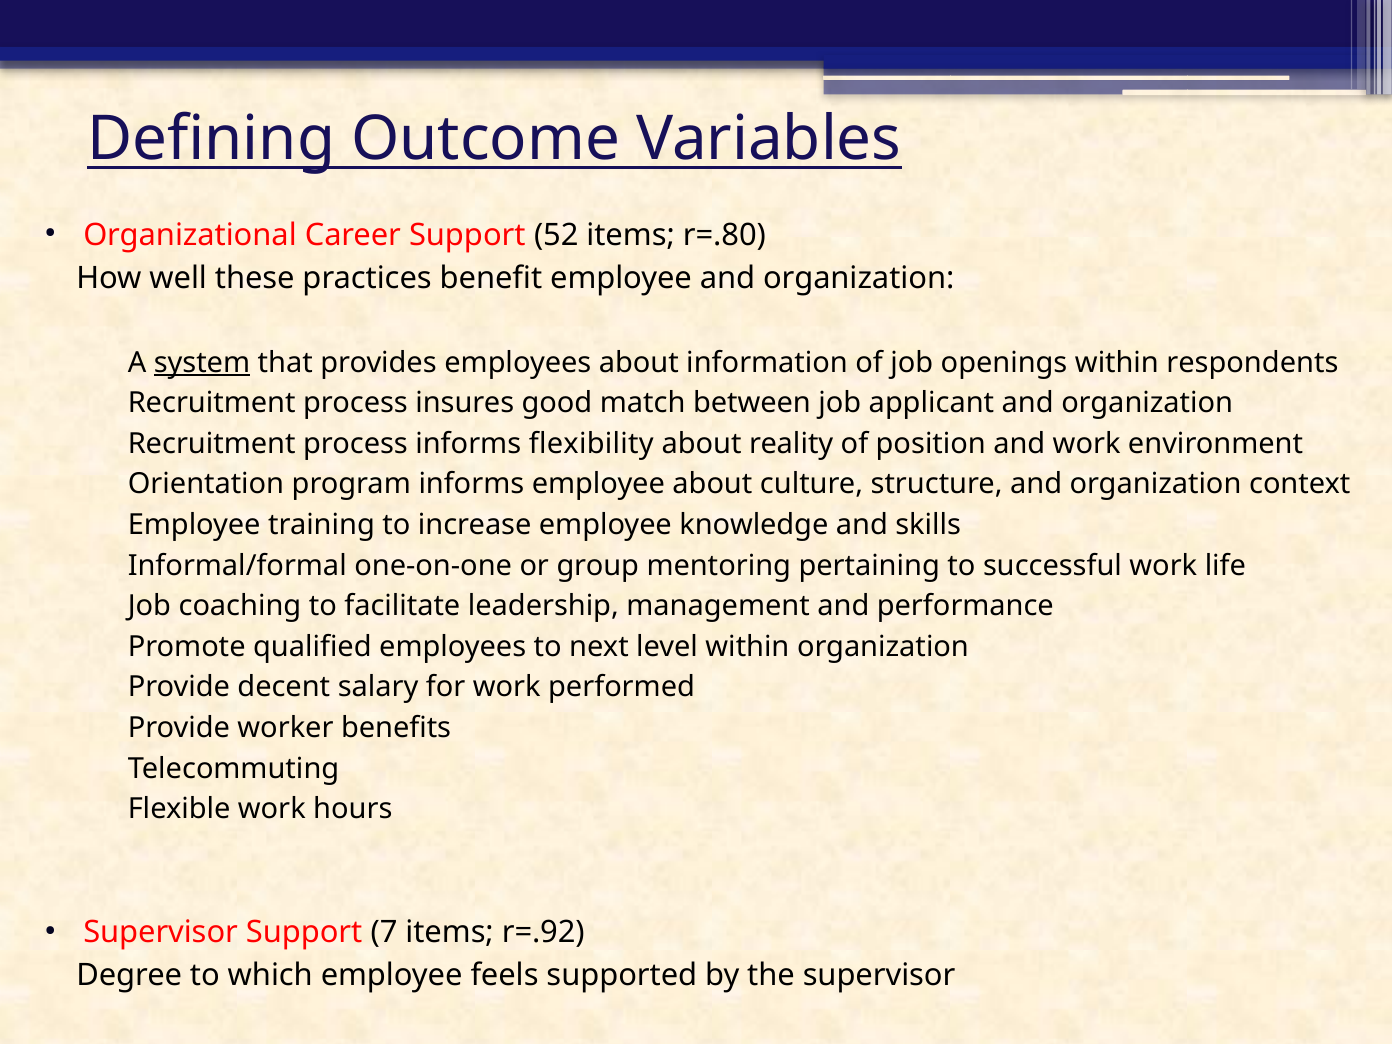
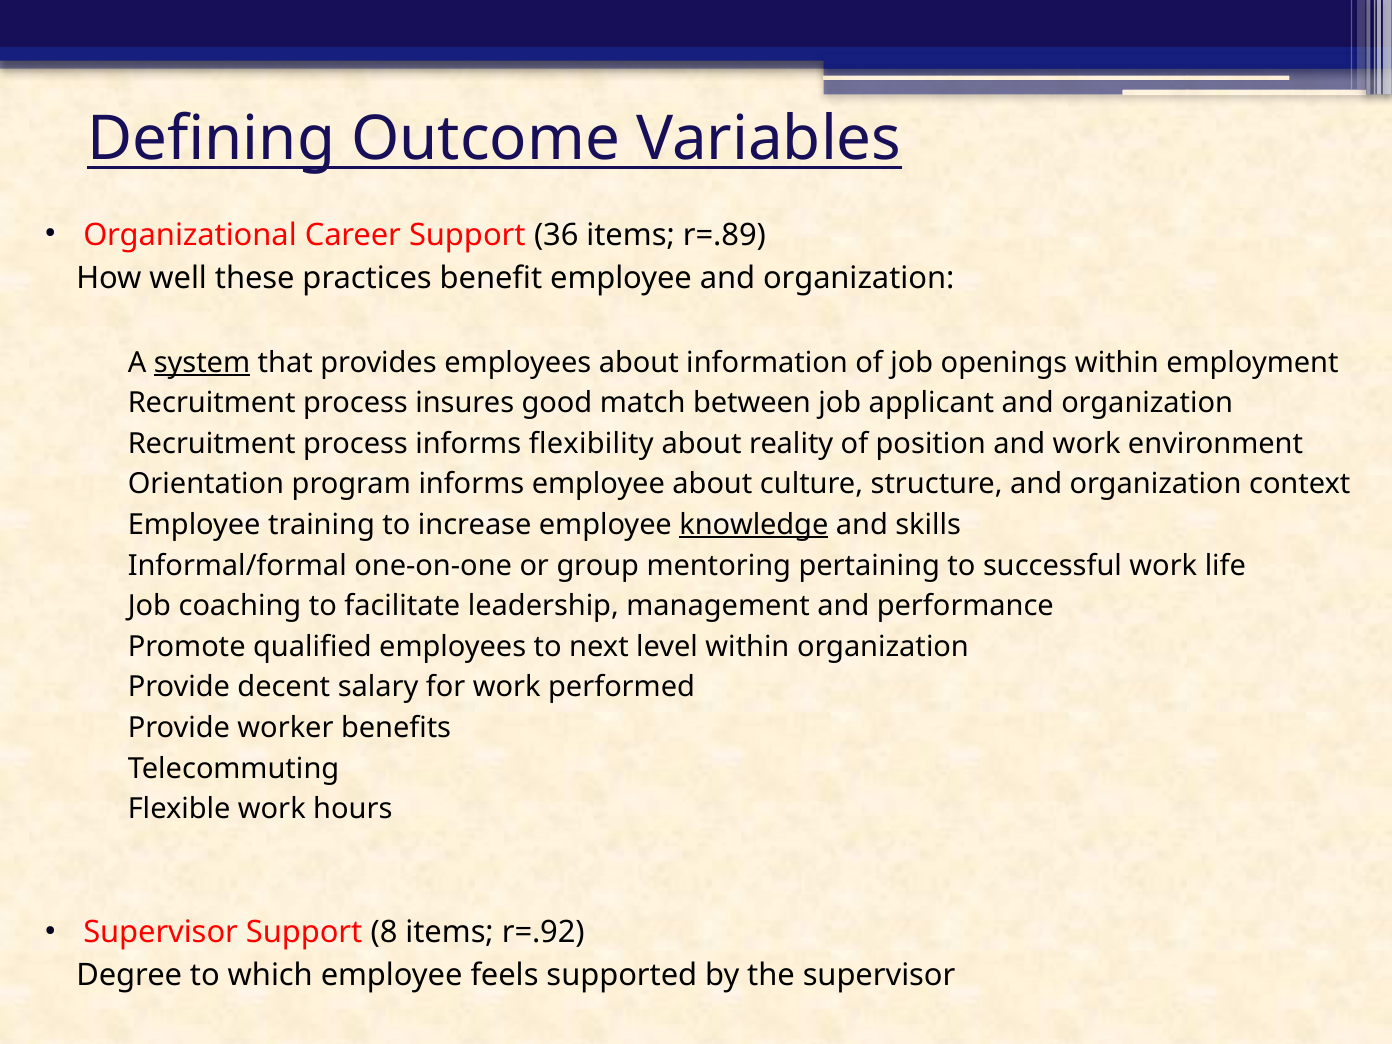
52: 52 -> 36
r=.80: r=.80 -> r=.89
respondents: respondents -> employment
knowledge underline: none -> present
7: 7 -> 8
